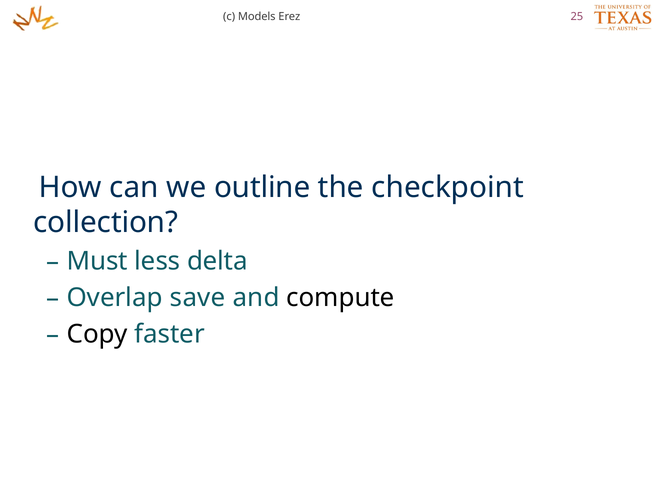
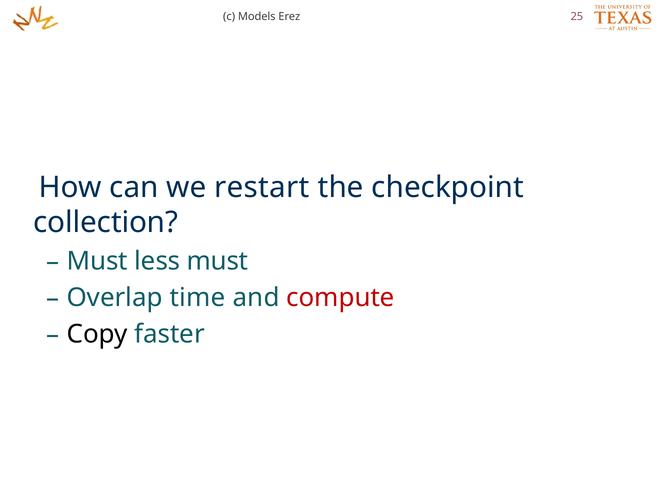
outline: outline -> restart
less delta: delta -> must
save: save -> time
compute colour: black -> red
